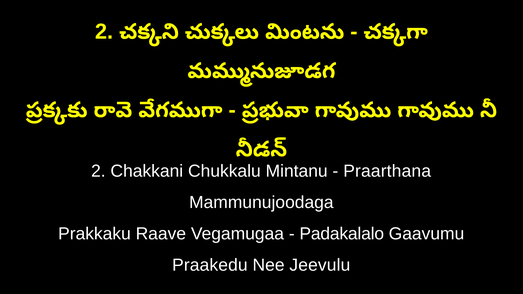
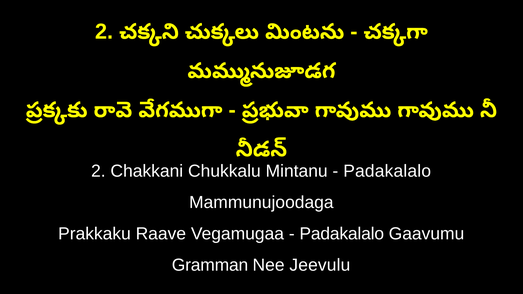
Praarthana at (387, 171): Praarthana -> Padakalalo
Praakedu: Praakedu -> Gramman
